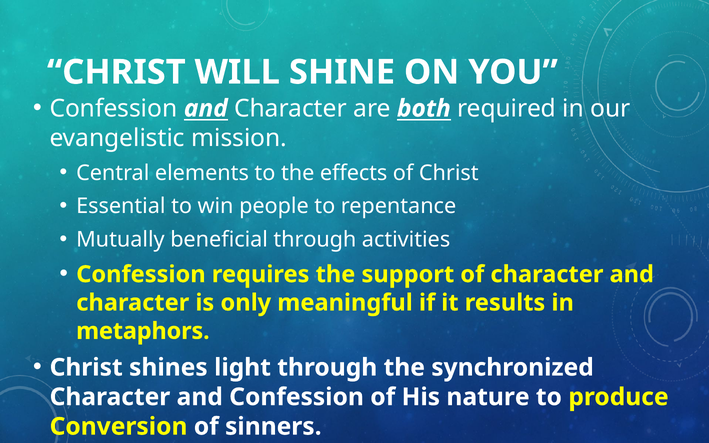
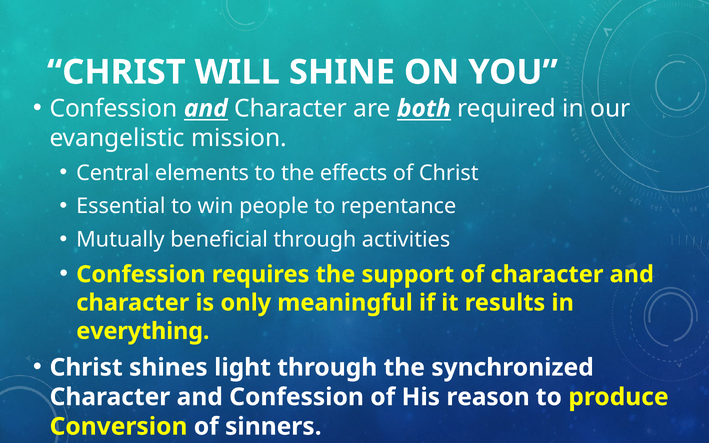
metaphors: metaphors -> everything
nature: nature -> reason
